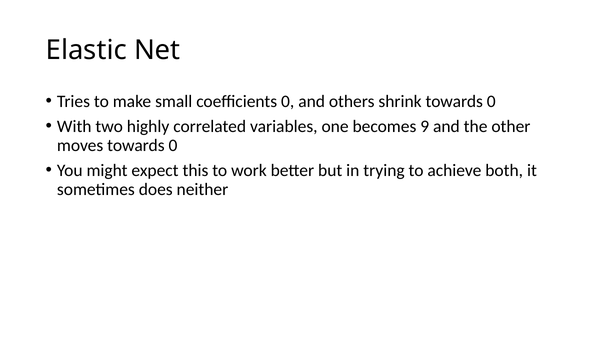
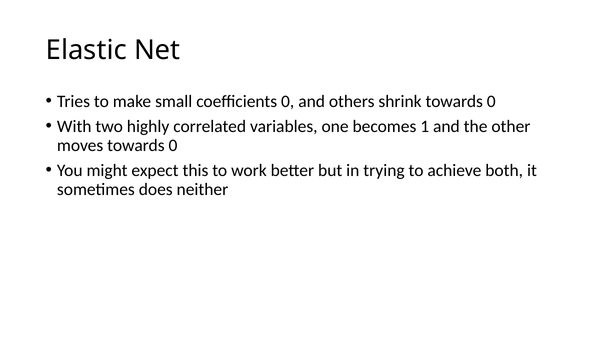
9: 9 -> 1
